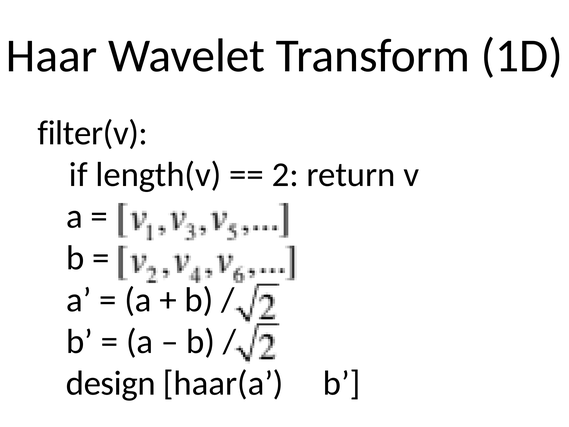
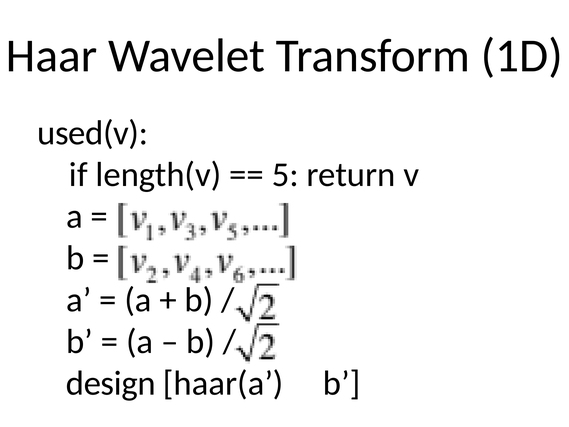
filter(v: filter(v -> used(v
2: 2 -> 5
